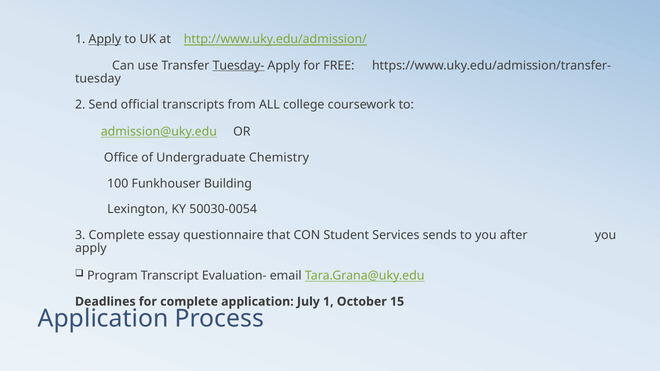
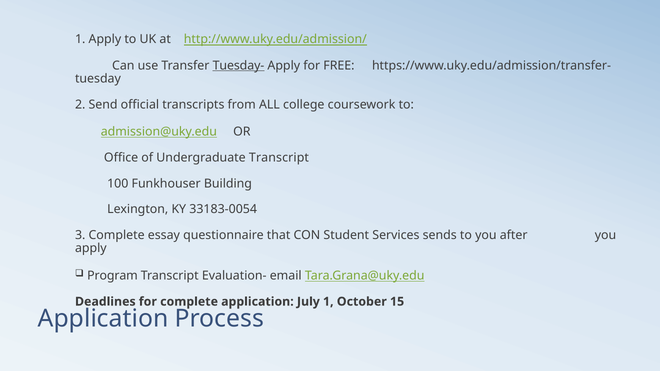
Apply at (105, 39) underline: present -> none
Undergraduate Chemistry: Chemistry -> Transcript
50030-0054: 50030-0054 -> 33183-0054
